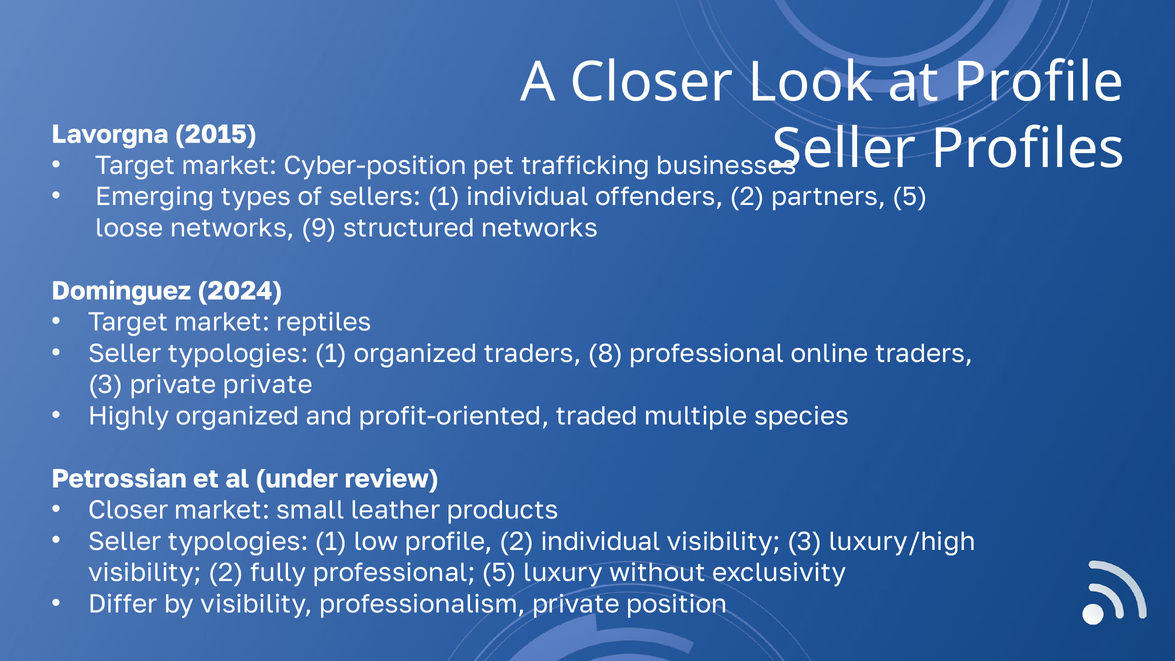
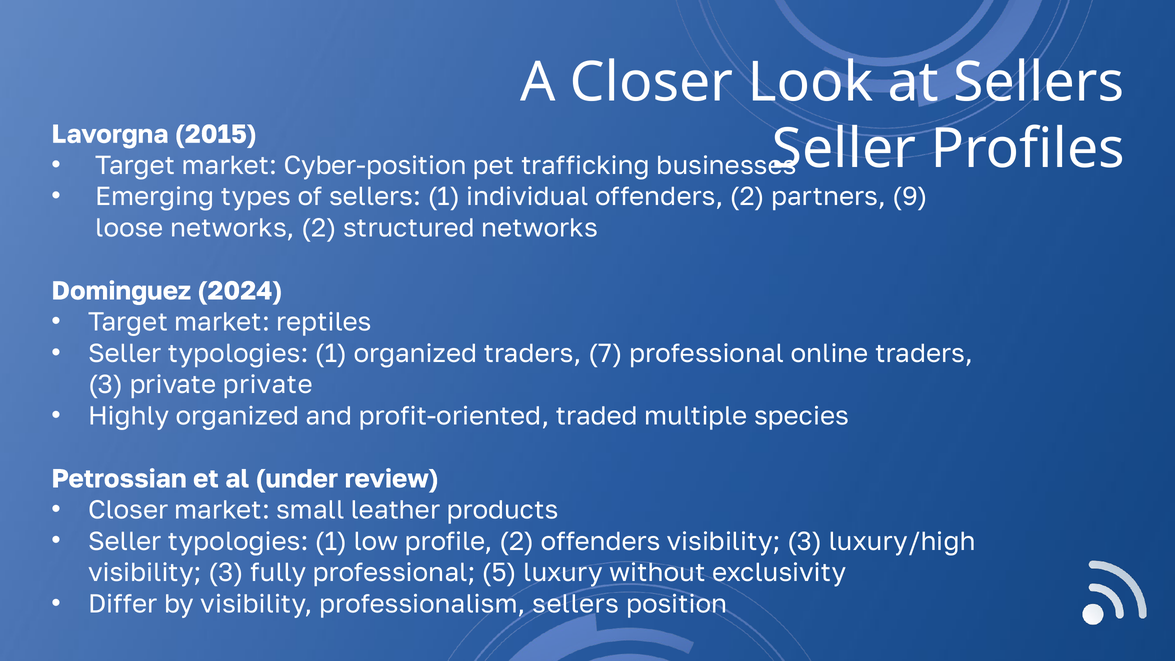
at Profile: Profile -> Sellers
partners 5: 5 -> 9
networks 9: 9 -> 2
8: 8 -> 7
2 individual: individual -> offenders
2 at (226, 573): 2 -> 3
professionalism private: private -> sellers
